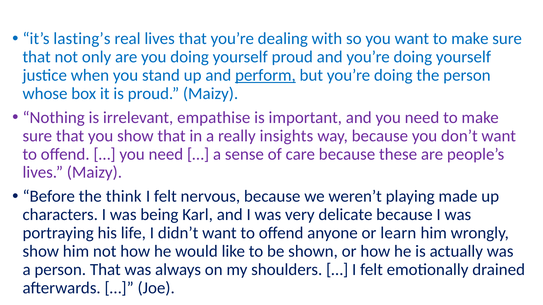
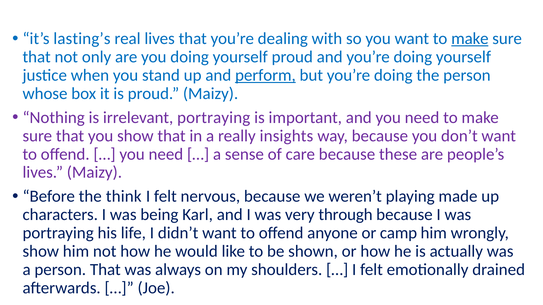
make at (470, 39) underline: none -> present
irrelevant empathise: empathise -> portraying
delicate: delicate -> through
learn: learn -> camp
